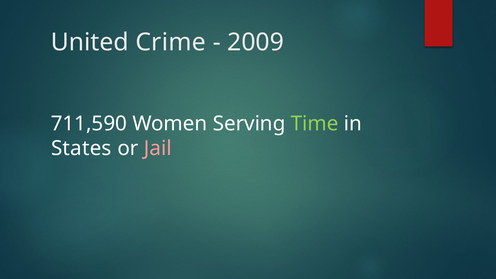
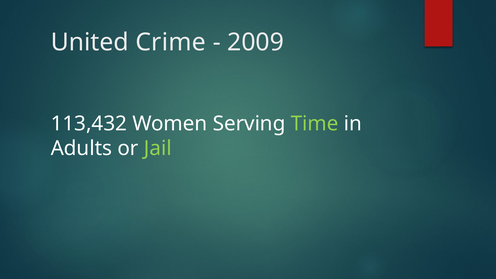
711,590: 711,590 -> 113,432
States: States -> Adults
Jail colour: pink -> light green
